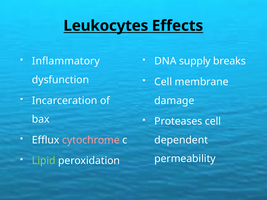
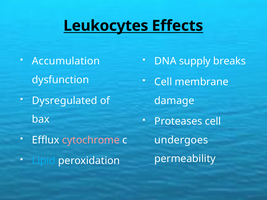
Inflammatory: Inflammatory -> Accumulation
Incarceration: Incarceration -> Dysregulated
dependent: dependent -> undergoes
Lipid colour: light green -> light blue
